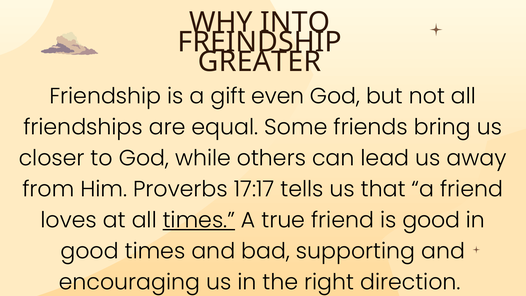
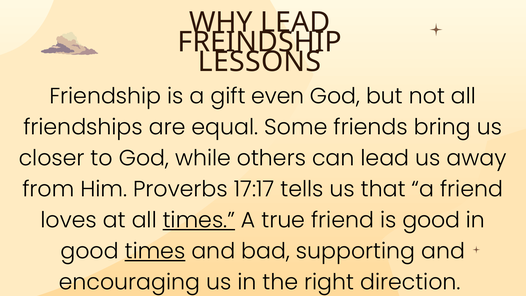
WHY INTO: INTO -> LEAD
GREATER: GREATER -> LESSONS
times at (155, 251) underline: none -> present
